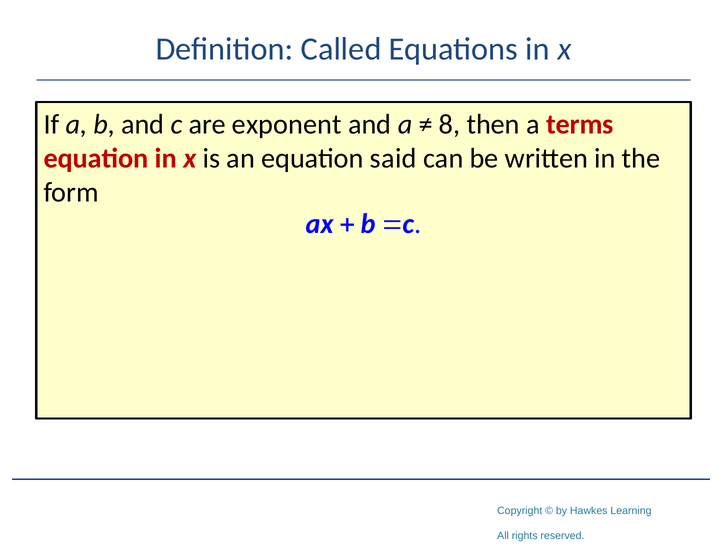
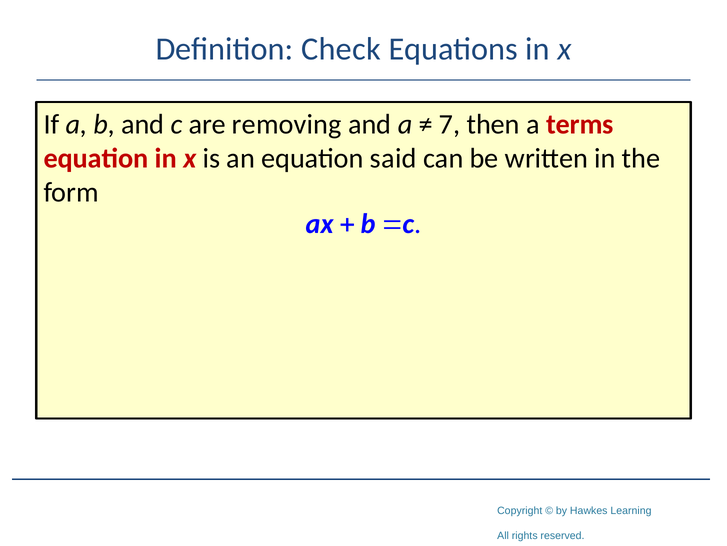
Called: Called -> Check
exponent: exponent -> removing
8: 8 -> 7
